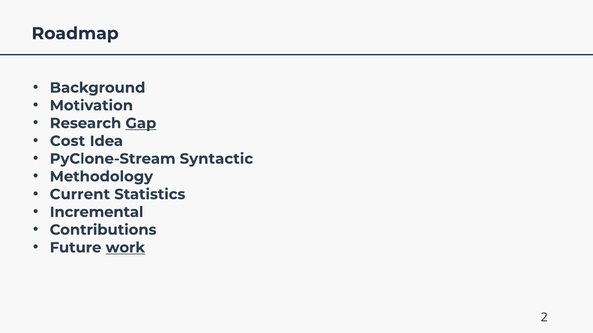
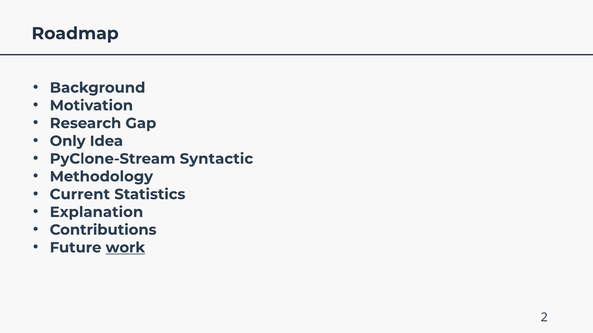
Gap underline: present -> none
Cost: Cost -> Only
Incremental: Incremental -> Explanation
